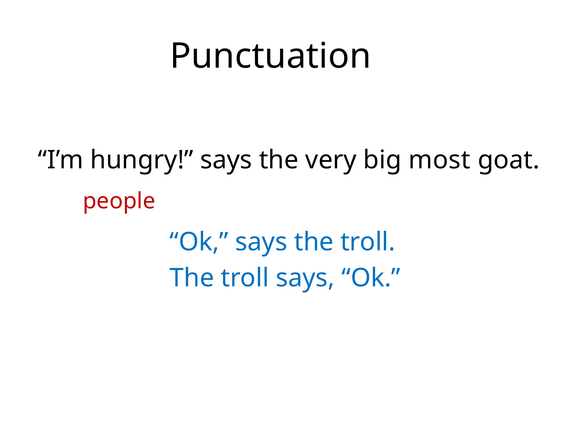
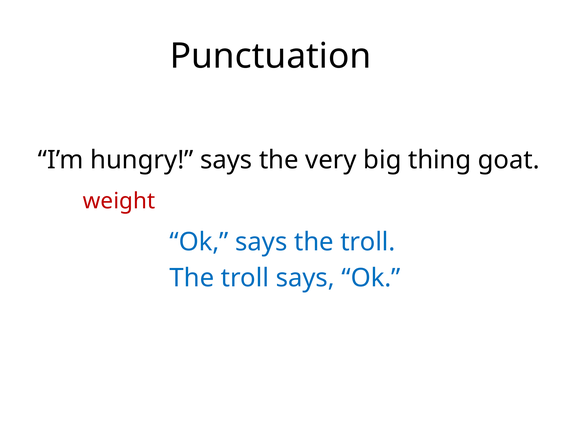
most: most -> thing
people: people -> weight
